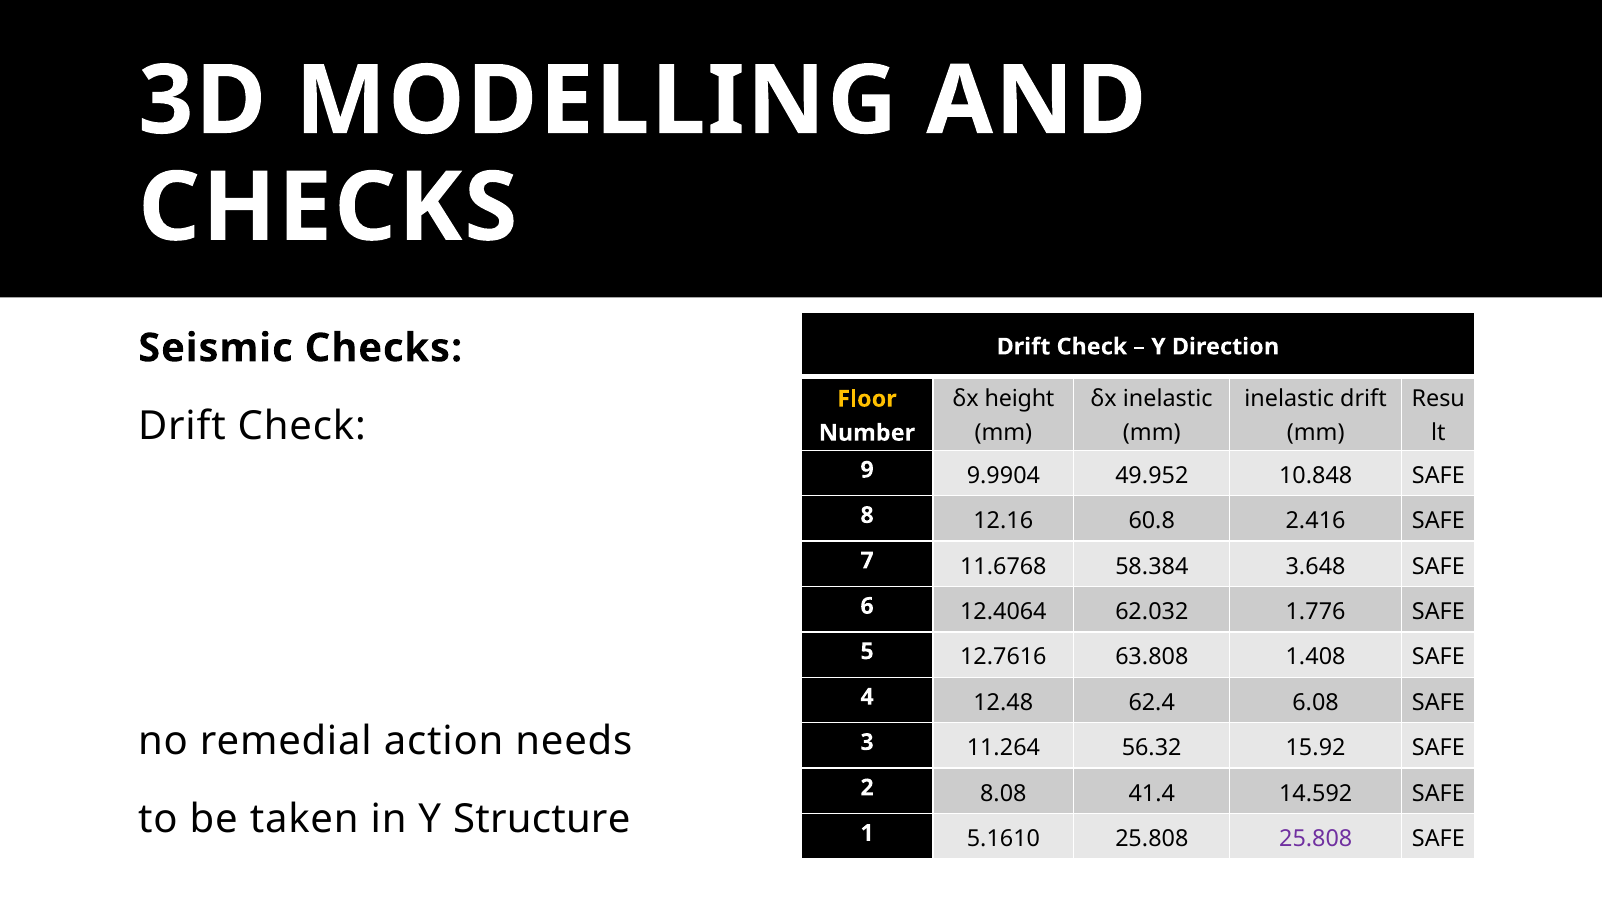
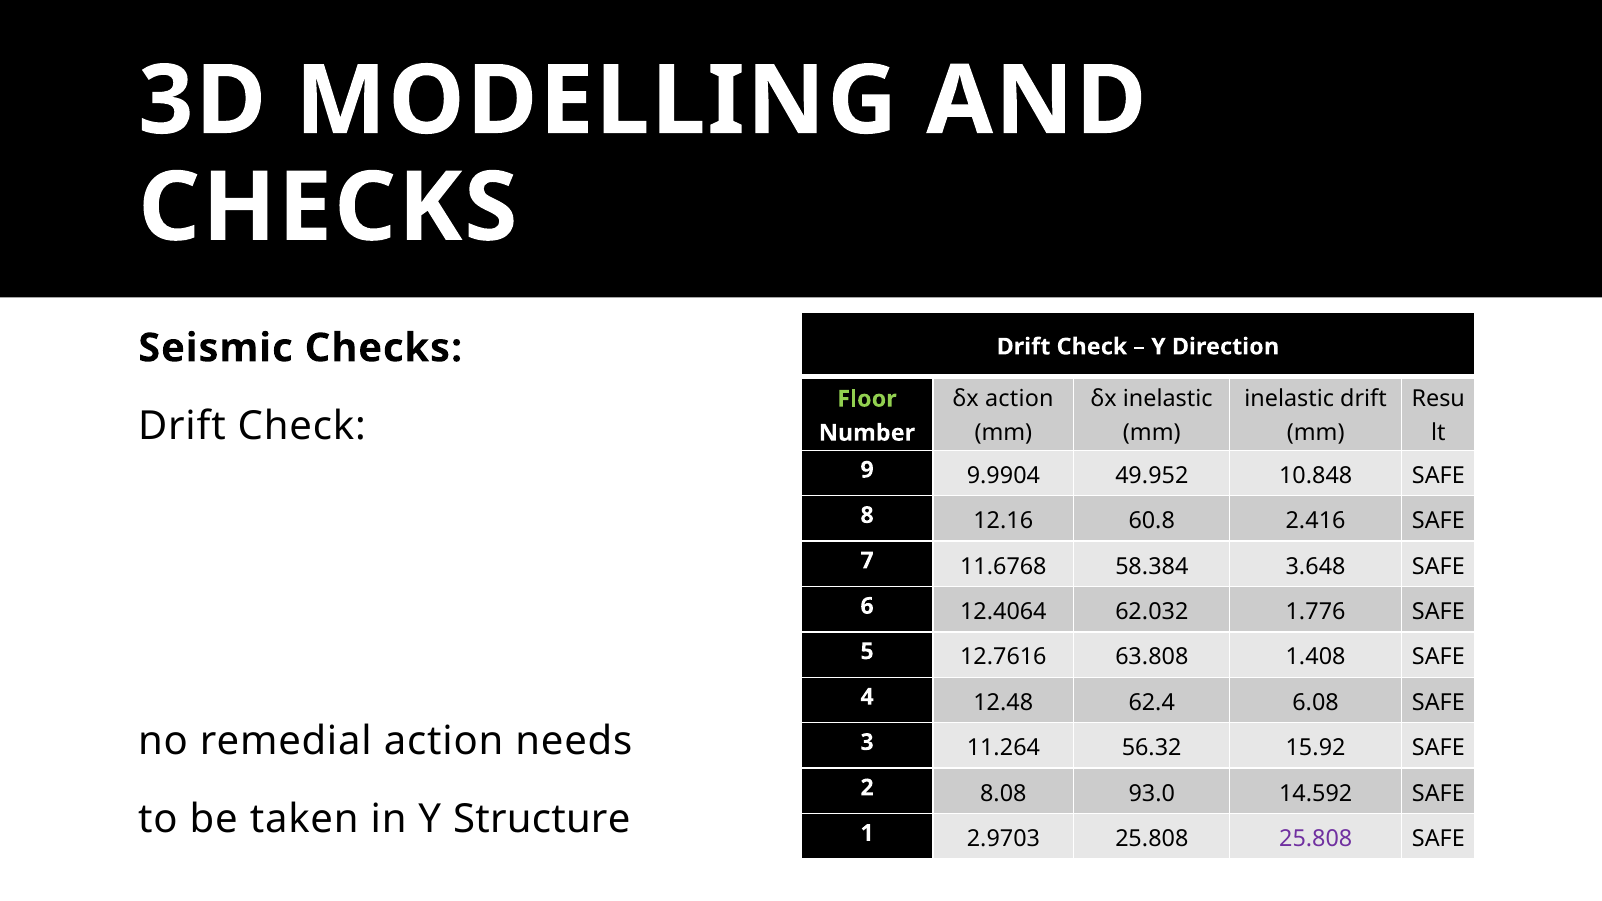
δx height: height -> action
Floor colour: yellow -> light green
41.4: 41.4 -> 93.0
5.1610: 5.1610 -> 2.9703
